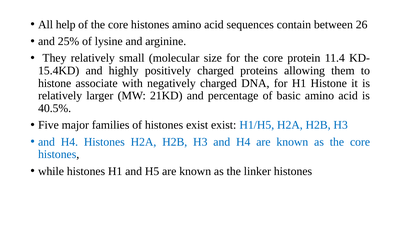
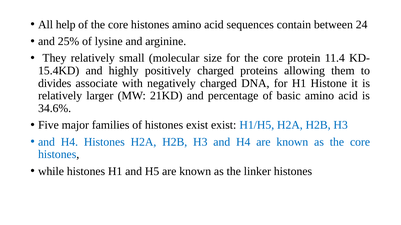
26: 26 -> 24
histone at (55, 83): histone -> divides
40.5%: 40.5% -> 34.6%
